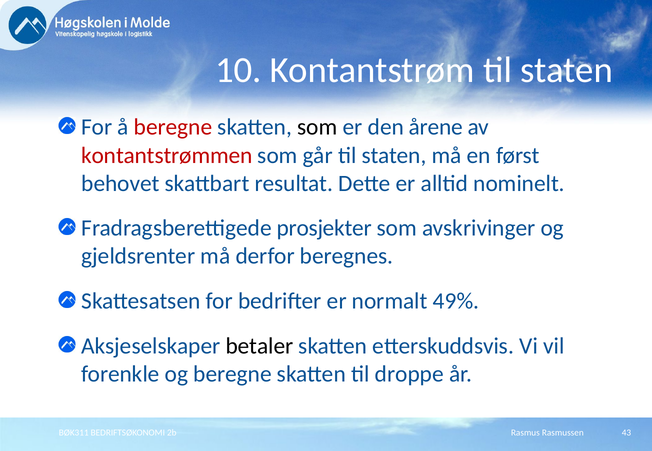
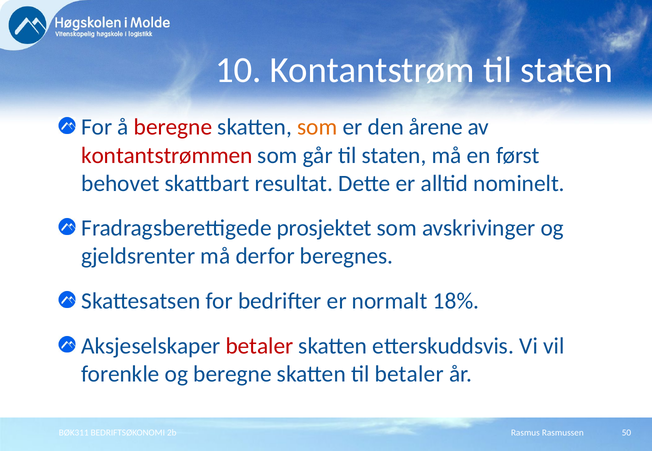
som at (317, 127) colour: black -> orange
prosjekter: prosjekter -> prosjektet
49%: 49% -> 18%
betaler at (259, 346) colour: black -> red
til droppe: droppe -> betaler
43: 43 -> 50
